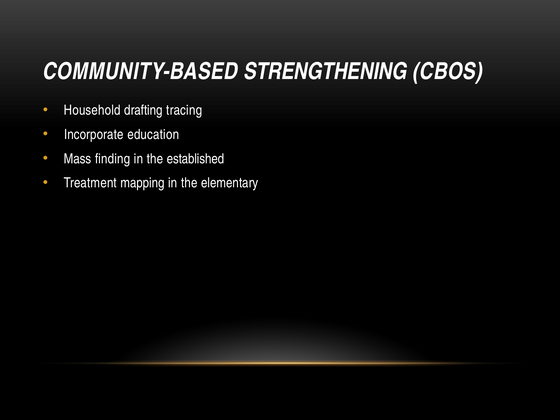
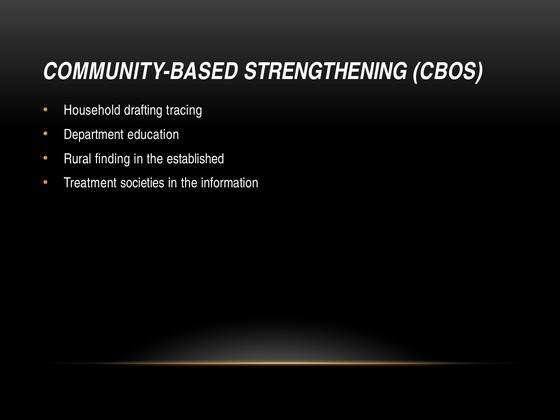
Incorporate: Incorporate -> Department
Mass: Mass -> Rural
mapping: mapping -> societies
elementary: elementary -> information
